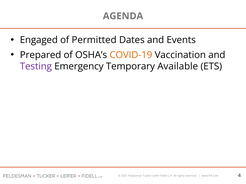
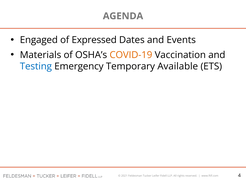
Permitted: Permitted -> Expressed
Prepared: Prepared -> Materials
Testing colour: purple -> blue
